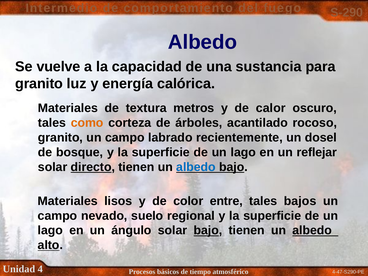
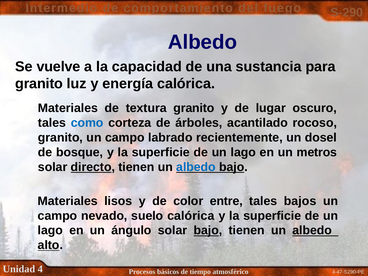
textura metros: metros -> granito
calor: calor -> lugar
como colour: orange -> blue
reflejar: reflejar -> metros
suelo regional: regional -> calórica
